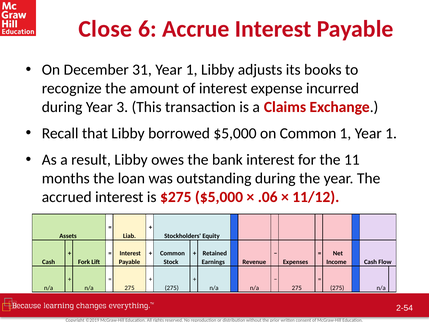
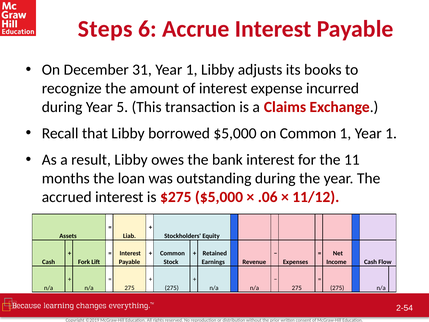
Close: Close -> Steps
3: 3 -> 5
